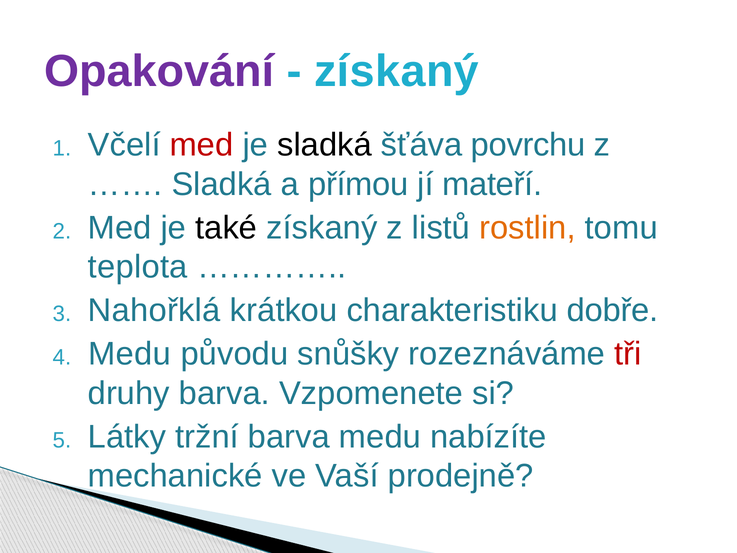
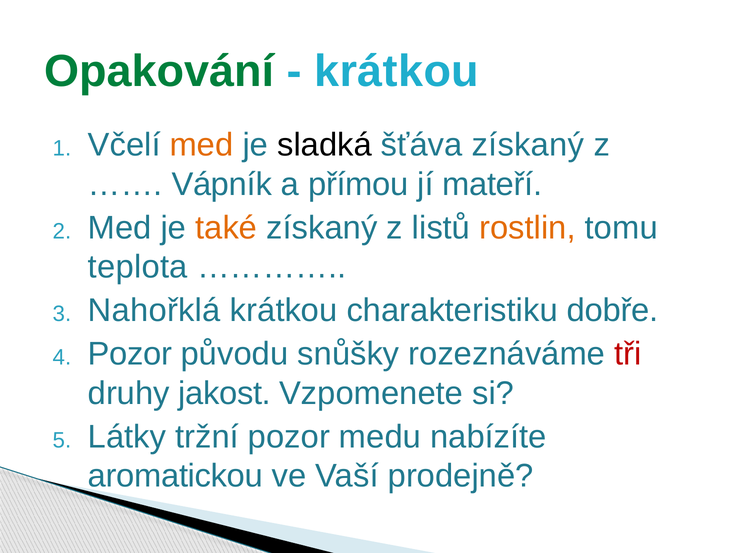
Opakování colour: purple -> green
získaný at (397, 71): získaný -> krátkou
med at (202, 145) colour: red -> orange
šťáva povrchu: povrchu -> získaný
Sladká at (222, 184): Sladká -> Vápník
také colour: black -> orange
Medu at (130, 354): Medu -> Pozor
druhy barva: barva -> jakost
tržní barva: barva -> pozor
mechanické: mechanické -> aromatickou
